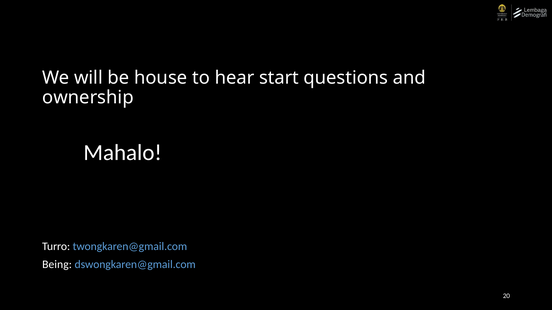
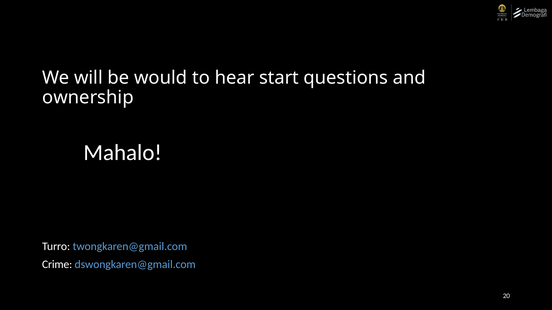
house: house -> would
Being: Being -> Crime
